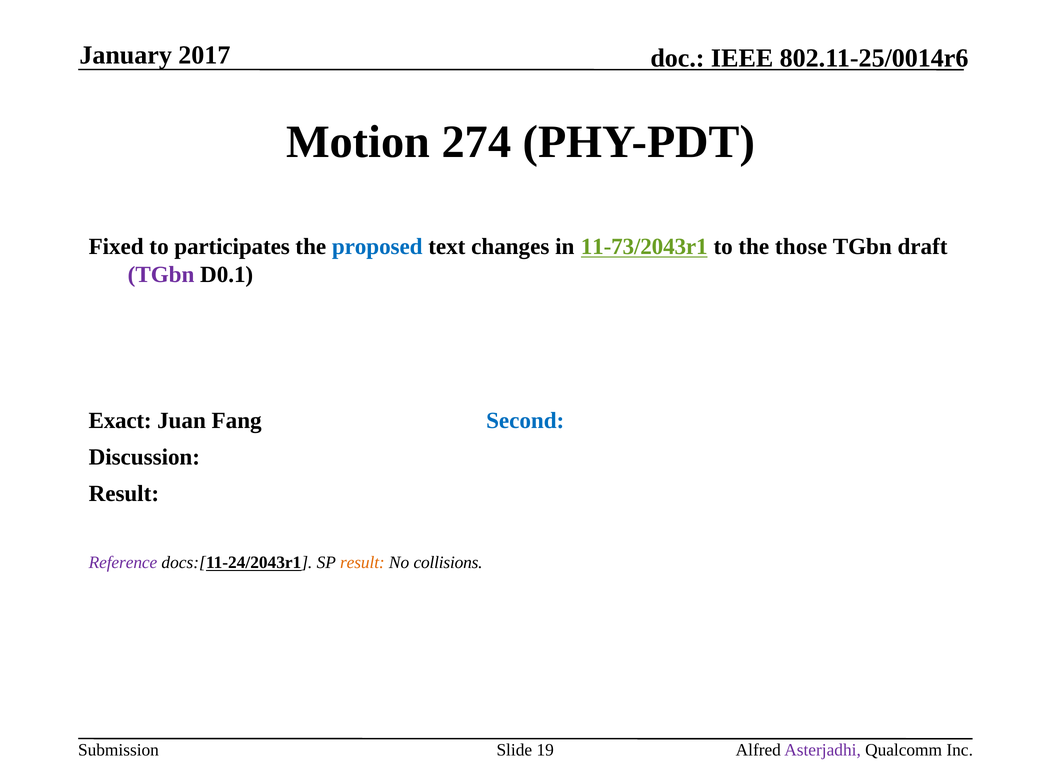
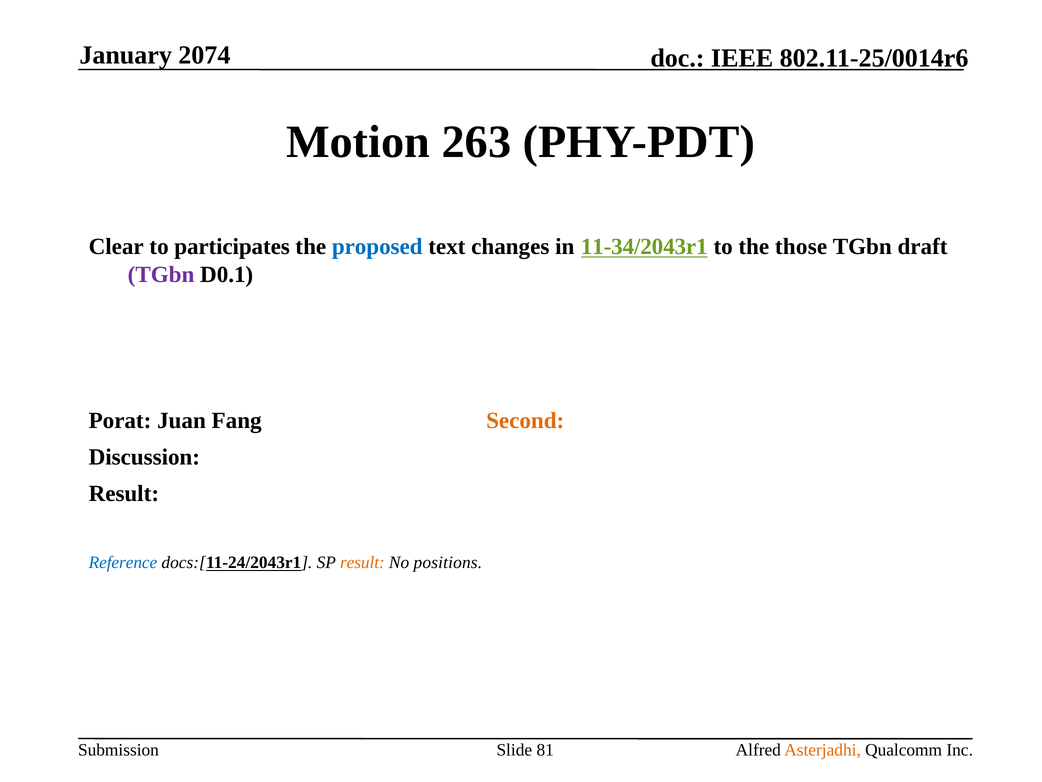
2017: 2017 -> 2074
274: 274 -> 263
Fixed: Fixed -> Clear
11-73/2043r1: 11-73/2043r1 -> 11-34/2043r1
Exact: Exact -> Porat
Second colour: blue -> orange
Reference colour: purple -> blue
collisions: collisions -> positions
19: 19 -> 81
Asterjadhi colour: purple -> orange
